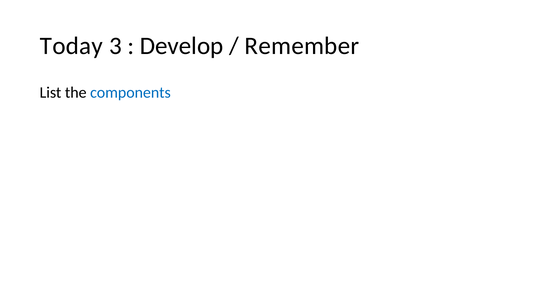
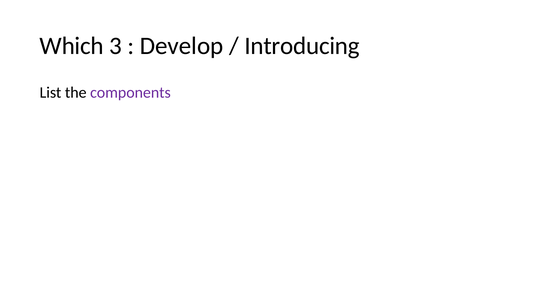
Today: Today -> Which
Remember: Remember -> Introducing
components colour: blue -> purple
